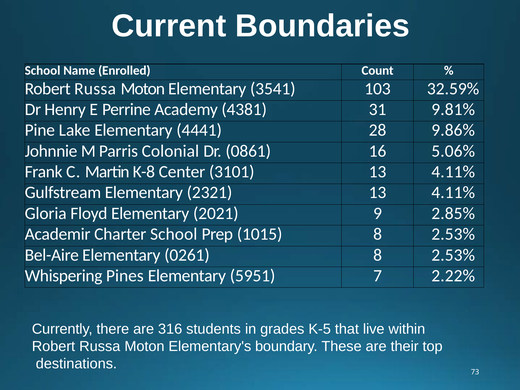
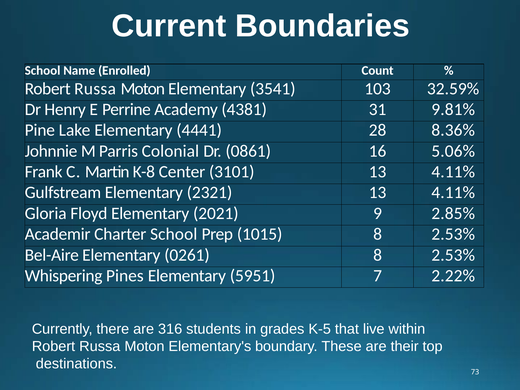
9.86%: 9.86% -> 8.36%
